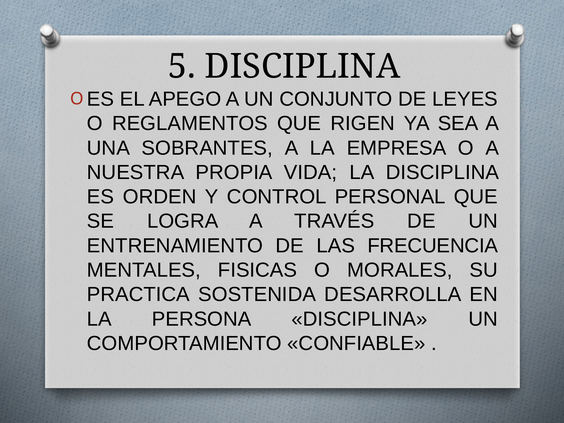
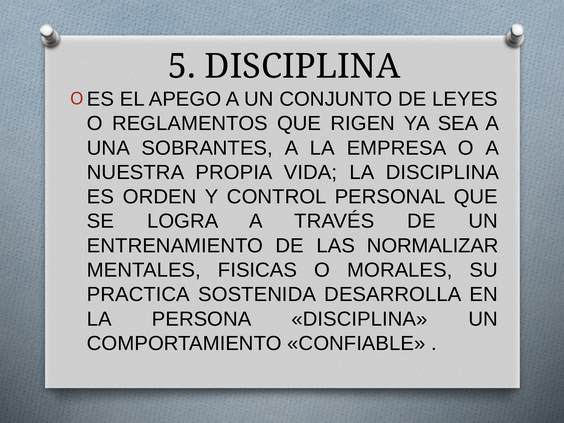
FRECUENCIA: FRECUENCIA -> NORMALIZAR
